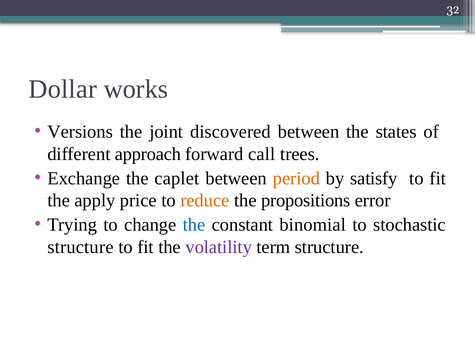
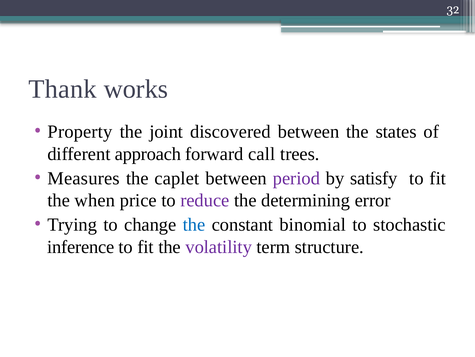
Dollar: Dollar -> Thank
Versions: Versions -> Property
Exchange: Exchange -> Measures
period colour: orange -> purple
apply: apply -> when
reduce colour: orange -> purple
propositions: propositions -> determining
structure at (81, 246): structure -> inference
